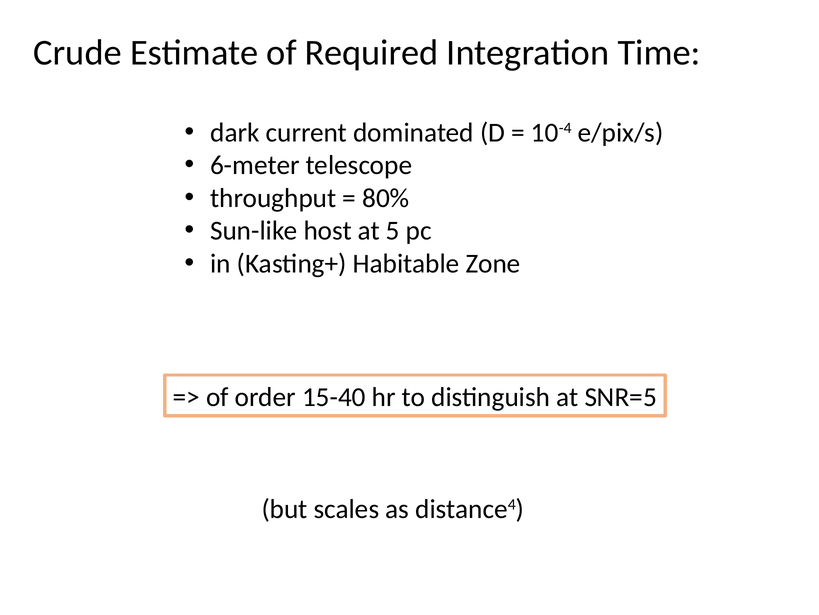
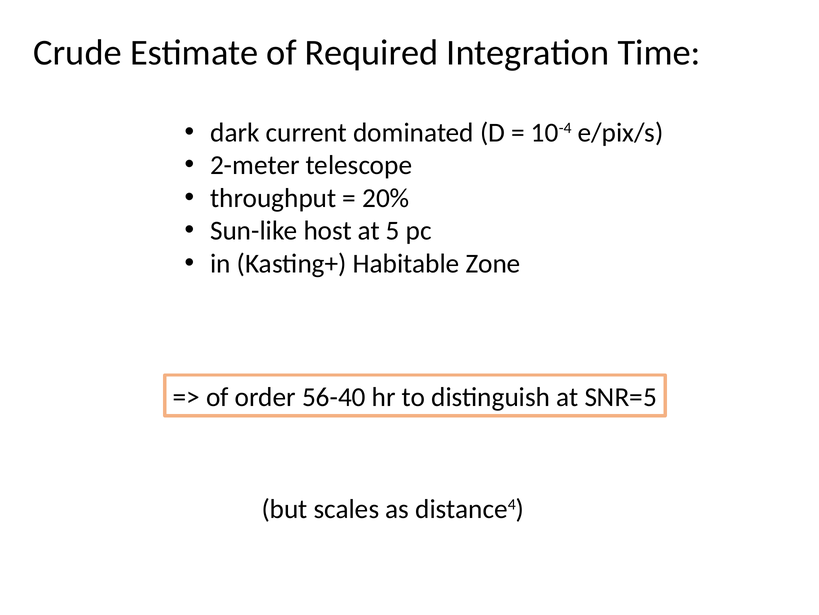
6-meter: 6-meter -> 2-meter
80%: 80% -> 20%
15-40: 15-40 -> 56-40
